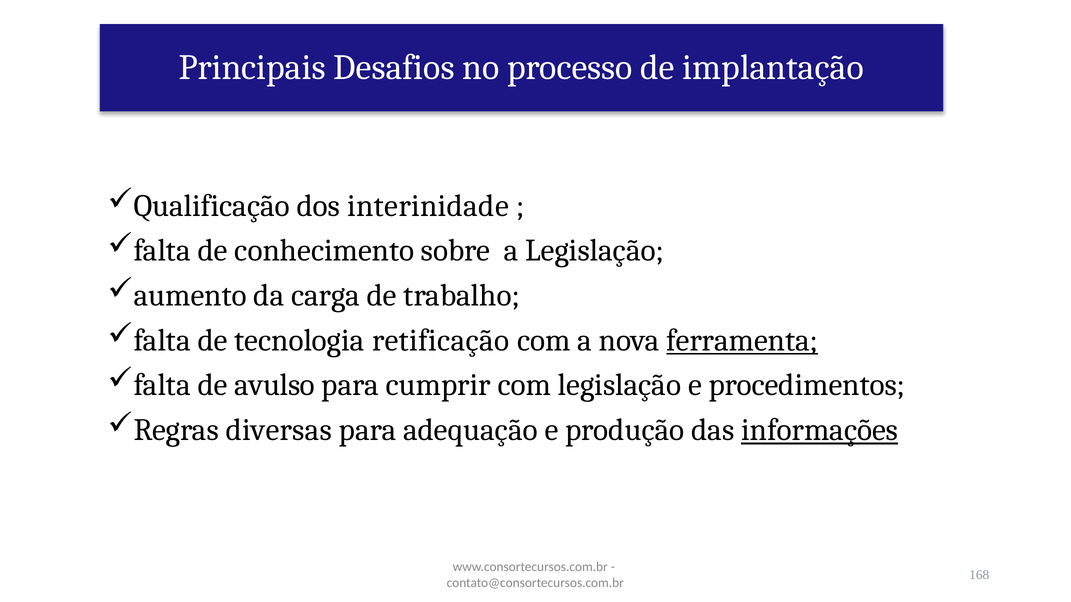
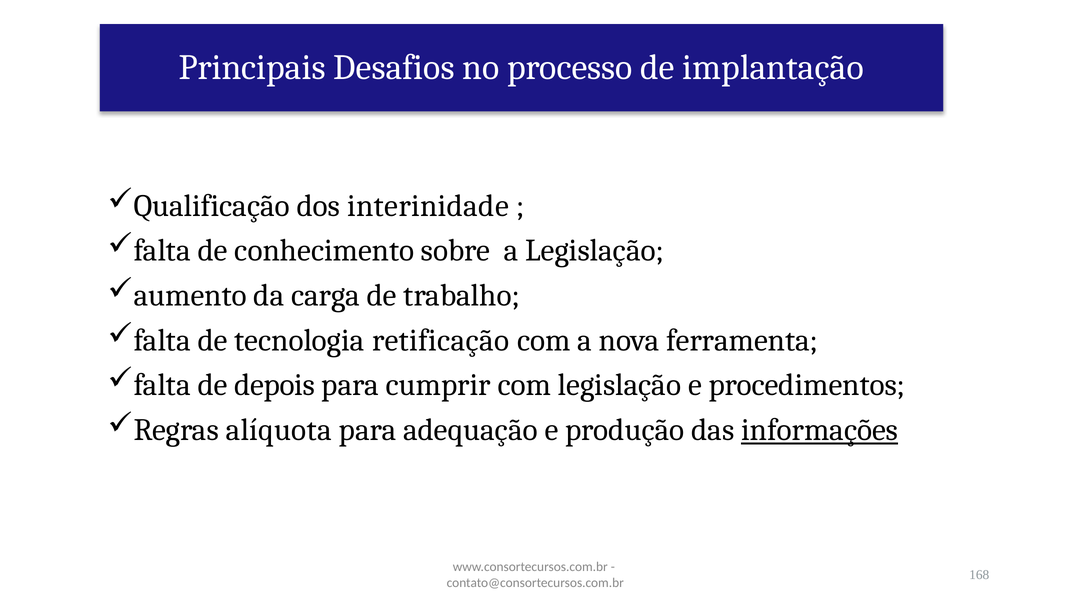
ferramenta underline: present -> none
avulso: avulso -> depois
diversas: diversas -> alíquota
